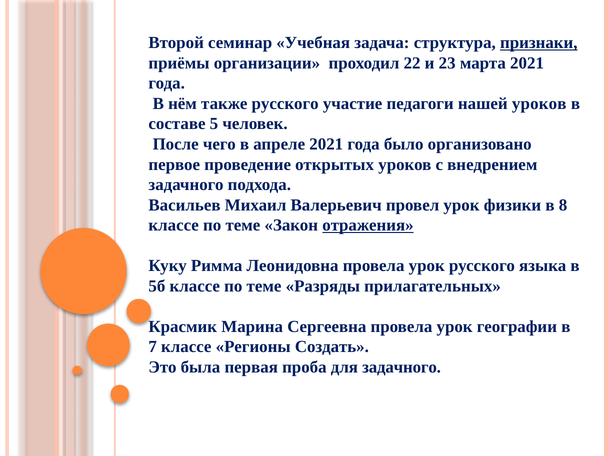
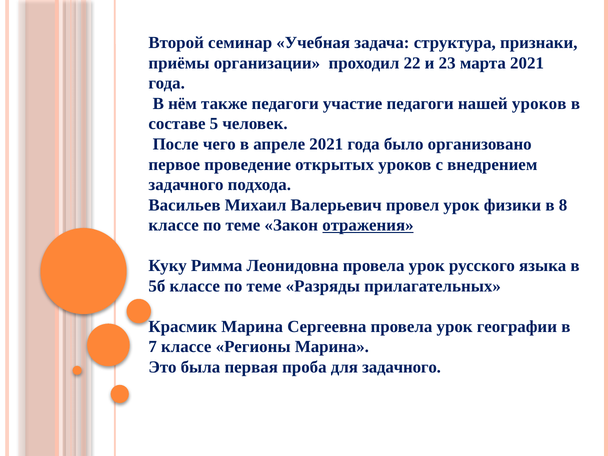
признаки underline: present -> none
также русского: русского -> педагоги
Регионы Создать: Создать -> Марина
